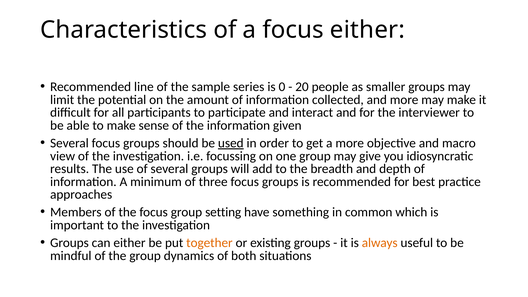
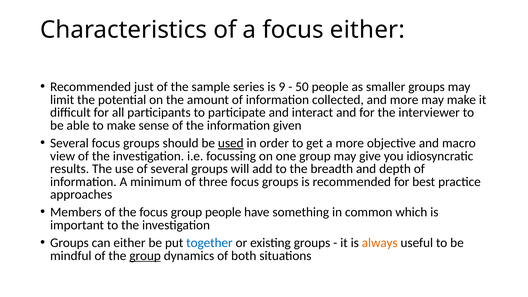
line: line -> just
0: 0 -> 9
20: 20 -> 50
group setting: setting -> people
together colour: orange -> blue
group at (145, 256) underline: none -> present
